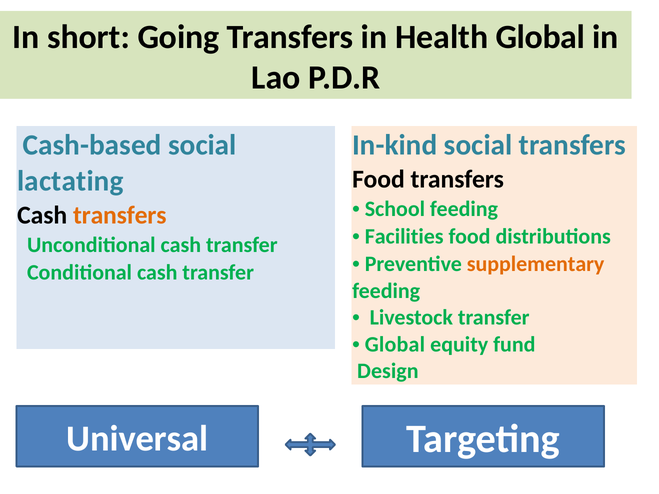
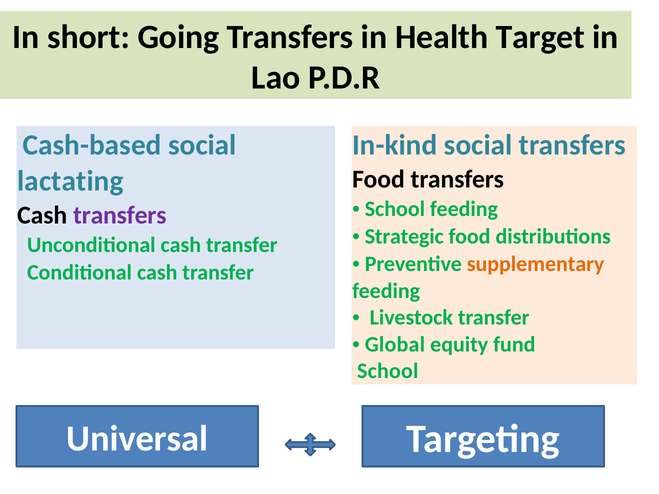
Health Global: Global -> Target
transfers at (120, 215) colour: orange -> purple
Facilities: Facilities -> Strategic
Design at (388, 371): Design -> School
